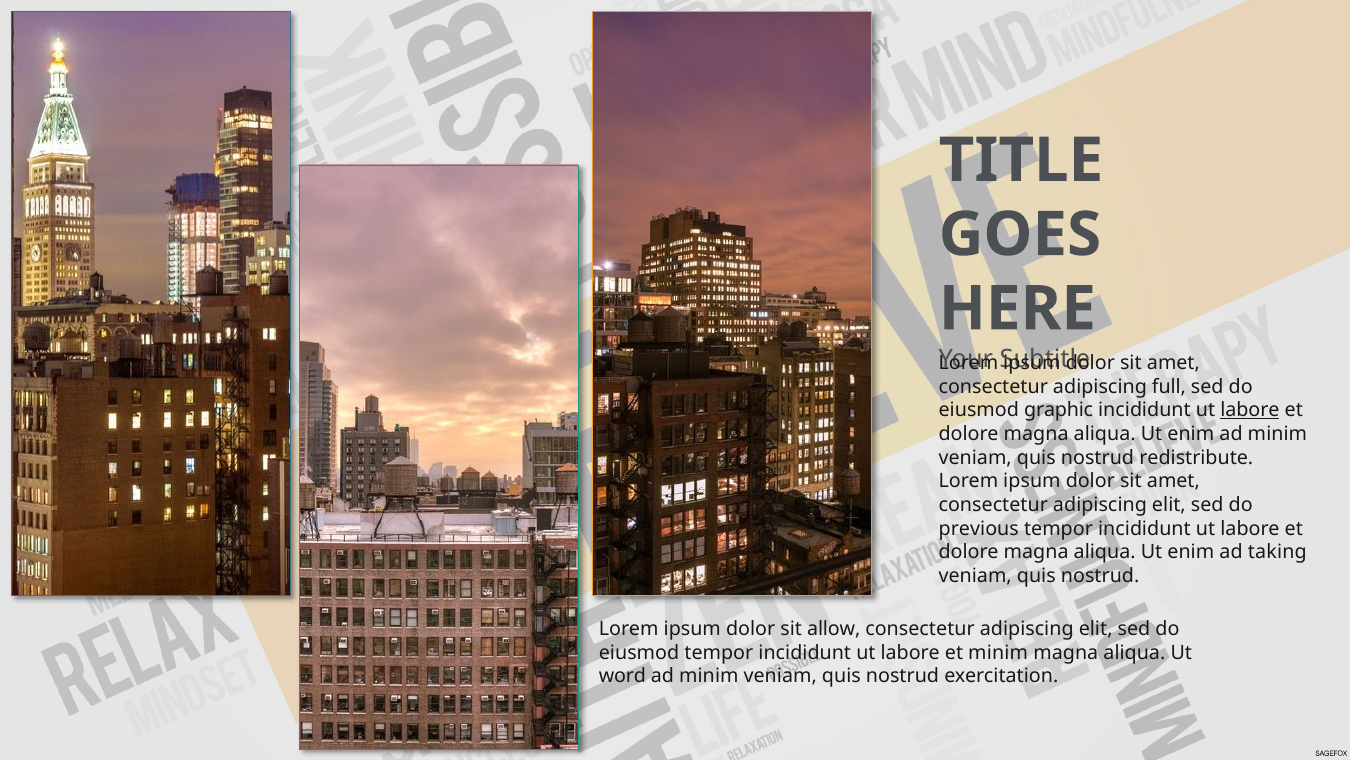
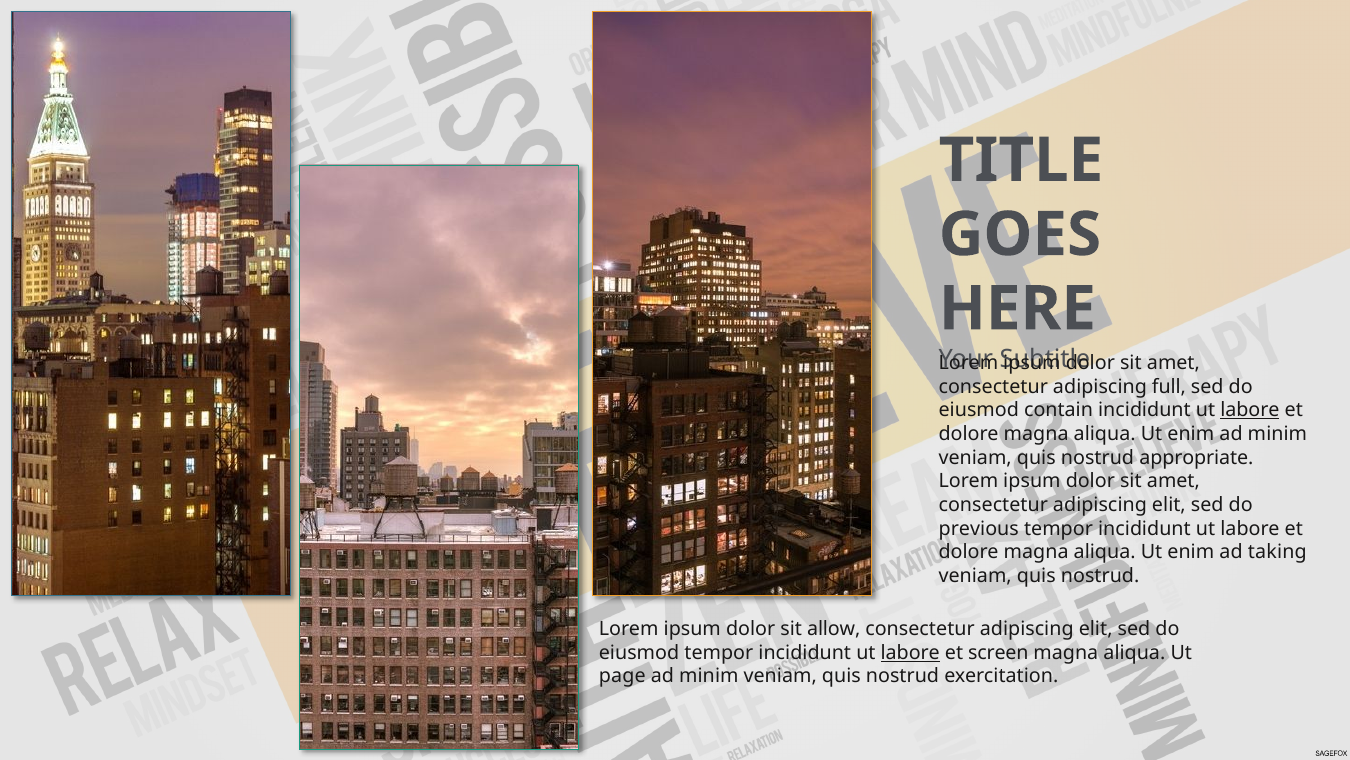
graphic: graphic -> contain
redistribute: redistribute -> appropriate
labore at (910, 652) underline: none -> present
et minim: minim -> screen
word: word -> page
